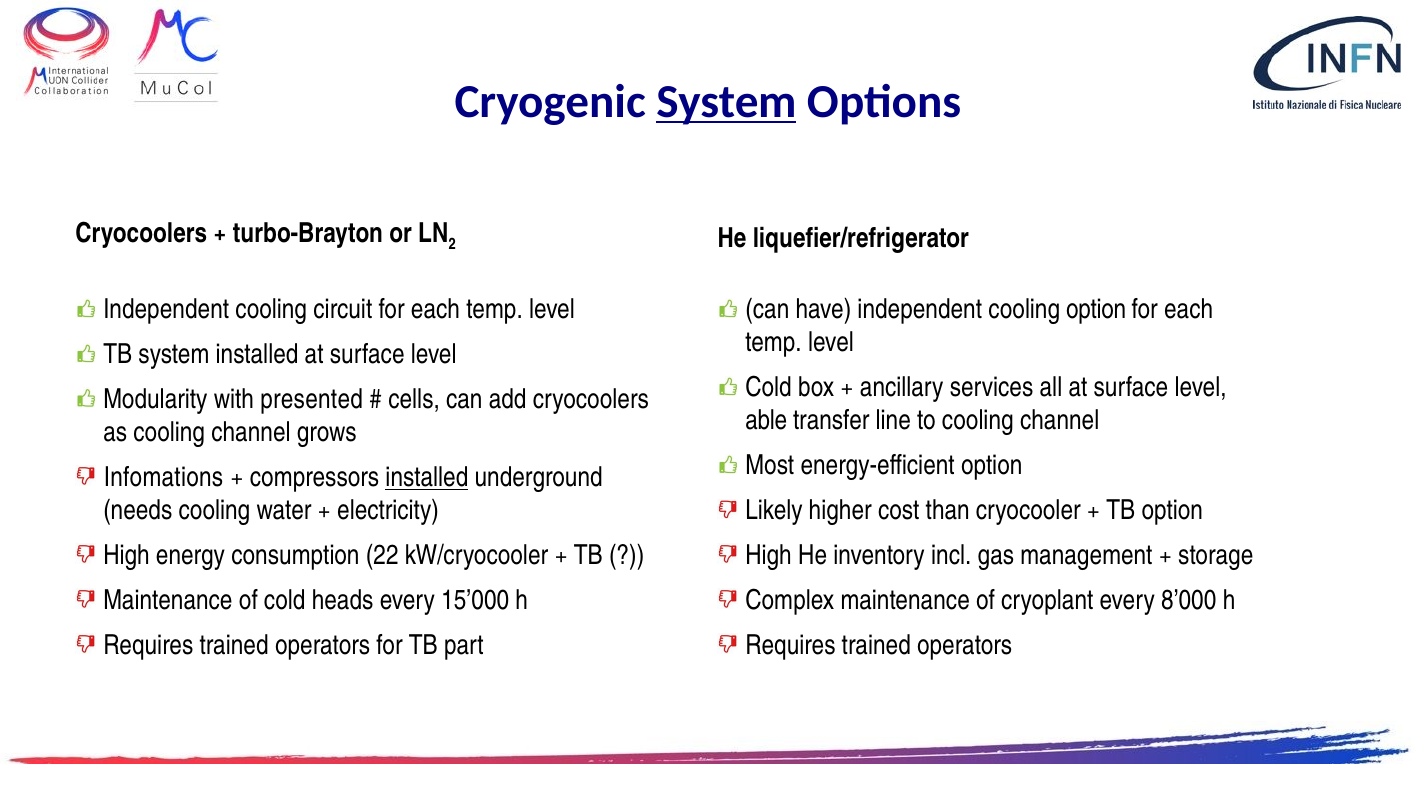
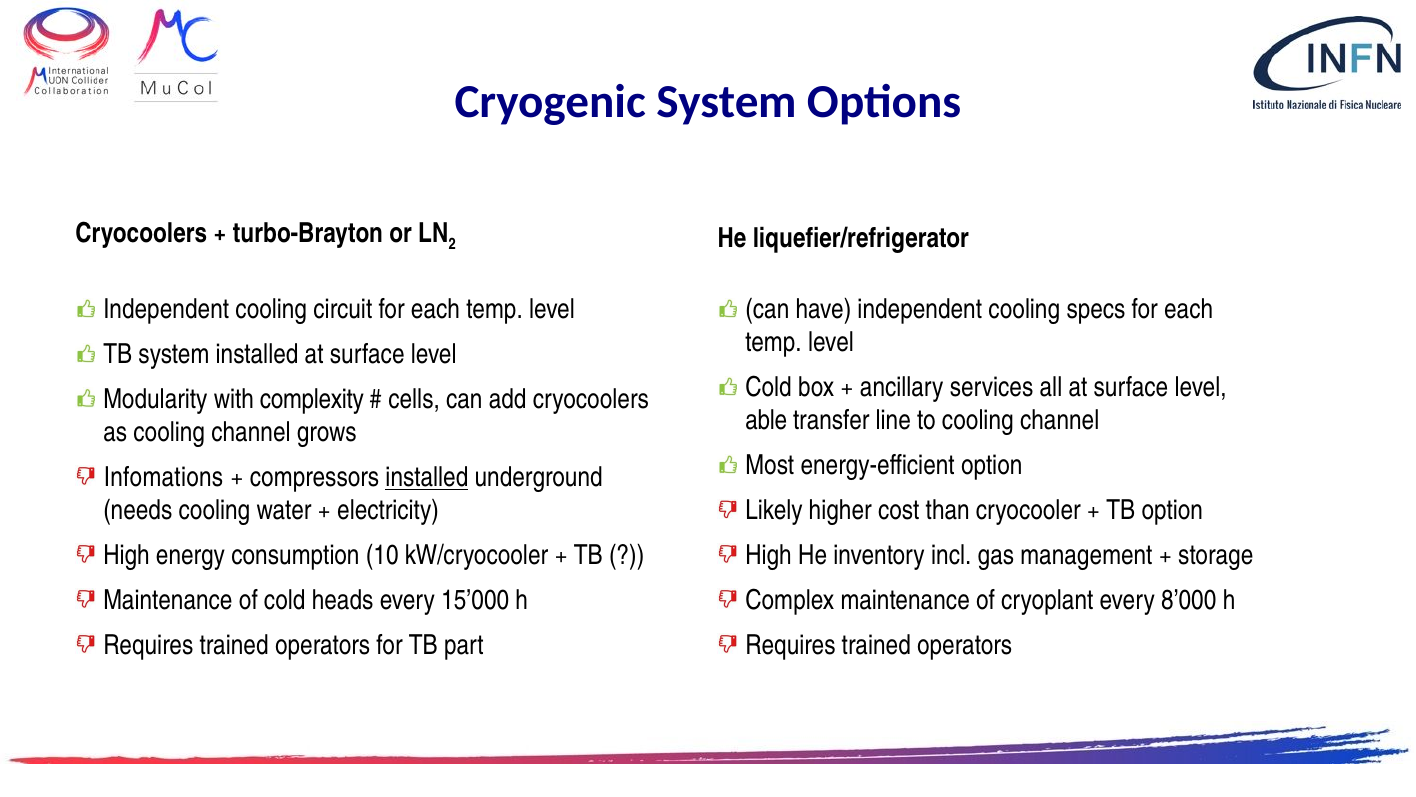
System at (727, 102) underline: present -> none
cooling option: option -> specs
presented: presented -> complexity
22: 22 -> 10
